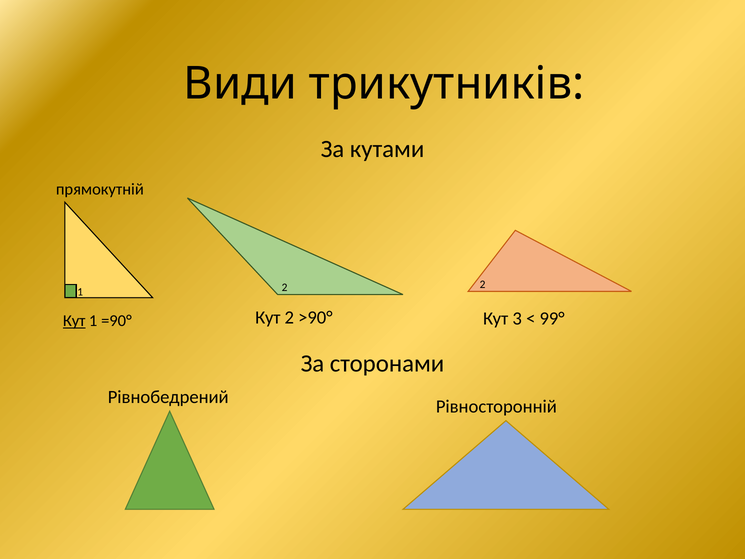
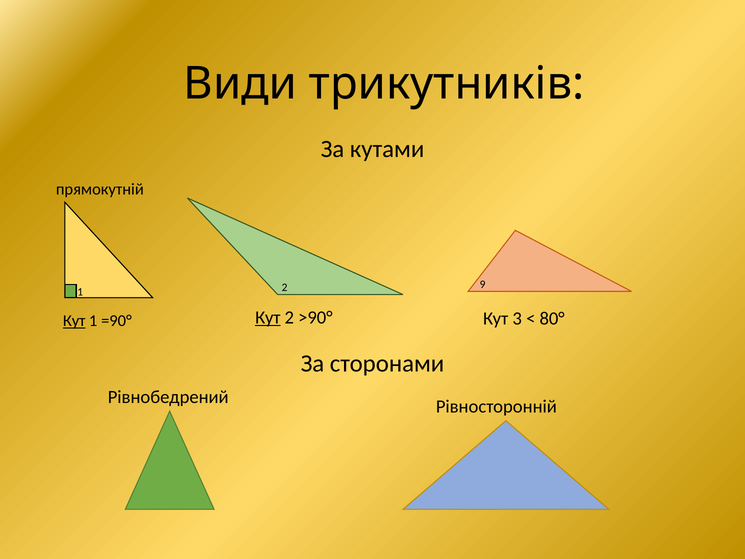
2 2: 2 -> 9
Кут at (268, 317) underline: none -> present
99°: 99° -> 80°
